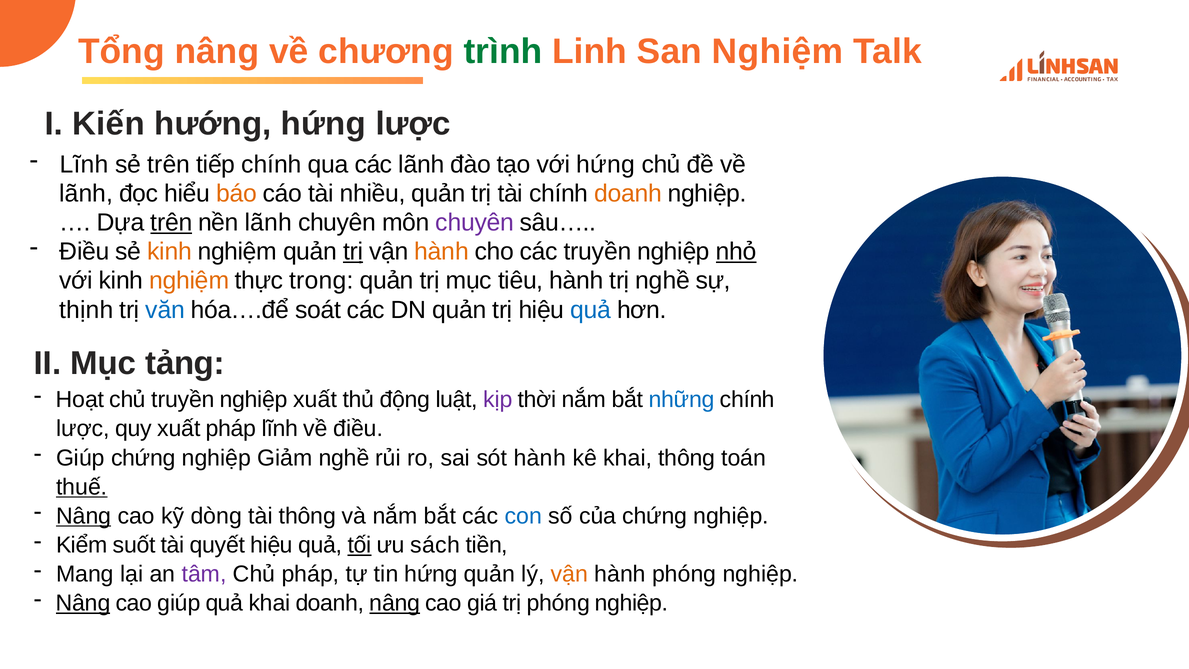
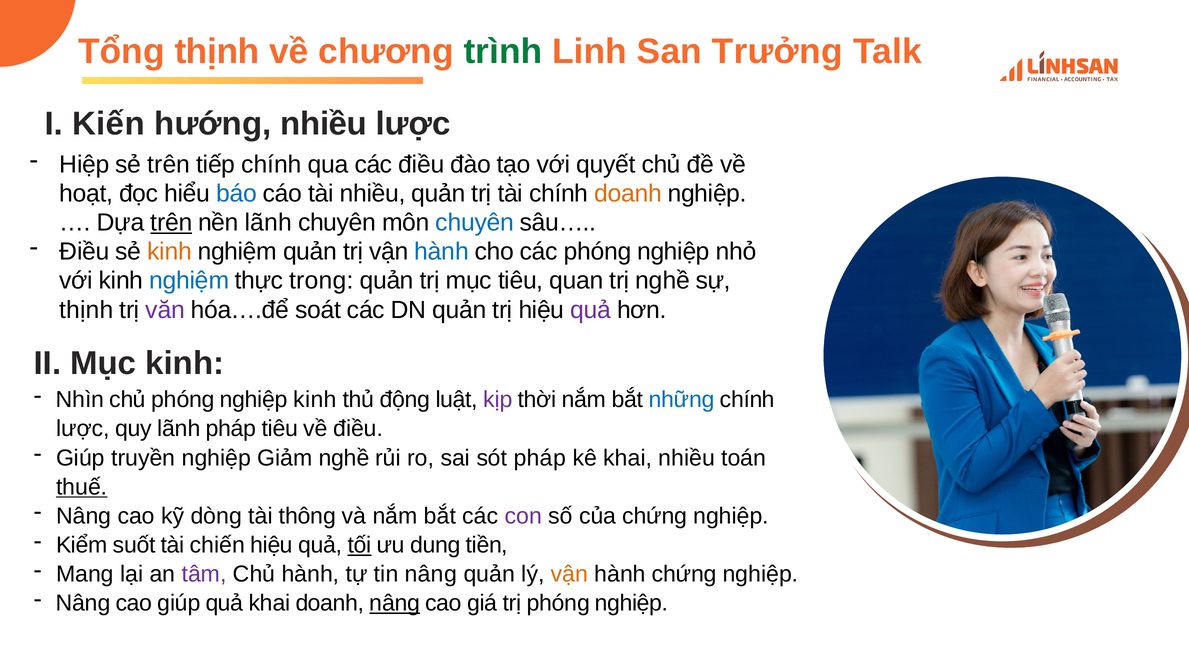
Tổng nâng: nâng -> thịnh
San Nghiệm: Nghiệm -> Trưởng
hướng hứng: hứng -> nhiều
Lĩnh at (84, 164): Lĩnh -> Hiệp
các lãnh: lãnh -> điều
với hứng: hứng -> quyết
lãnh at (86, 193): lãnh -> hoạt
báo colour: orange -> blue
chuyên at (475, 223) colour: purple -> blue
trị at (353, 252) underline: present -> none
hành at (442, 252) colour: orange -> blue
các truyền: truyền -> phóng
nhỏ underline: present -> none
nghiệm at (189, 281) colour: orange -> blue
tiêu hành: hành -> quan
văn colour: blue -> purple
quả at (591, 310) colour: blue -> purple
Mục tảng: tảng -> kinh
Hoạt: Hoạt -> Nhìn
chủ truyền: truyền -> phóng
nghiệp xuất: xuất -> kinh
quy xuất: xuất -> lãnh
pháp lĩnh: lĩnh -> tiêu
Giúp chứng: chứng -> truyền
sót hành: hành -> pháp
khai thông: thông -> nhiều
Nâng at (84, 516) underline: present -> none
con colour: blue -> purple
quyết: quyết -> chiến
sách: sách -> dung
Chủ pháp: pháp -> hành
tin hứng: hứng -> nâng
hành phóng: phóng -> chứng
Nâng at (83, 603) underline: present -> none
